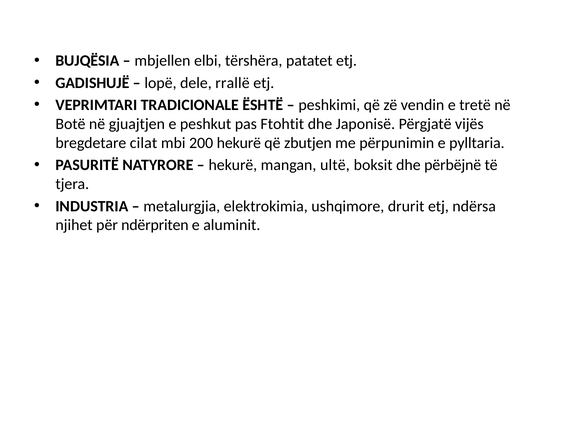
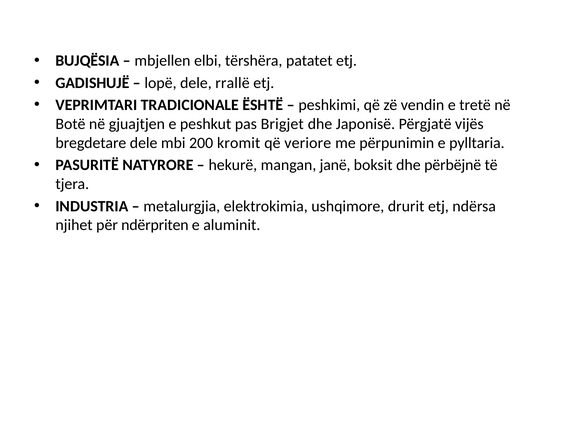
Ftohtit: Ftohtit -> Brigjet
bregdetare cilat: cilat -> dele
200 hekurë: hekurë -> kromit
zbutjen: zbutjen -> veriore
ultë: ultë -> janë
